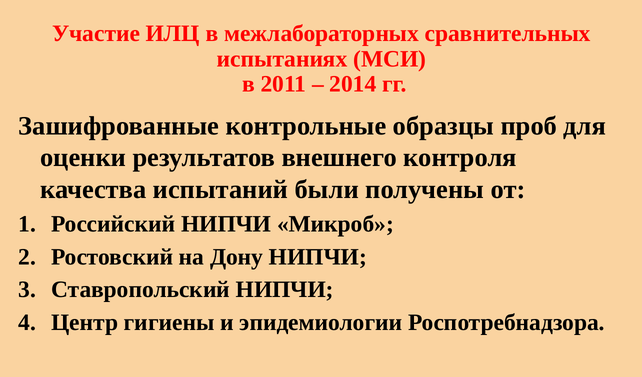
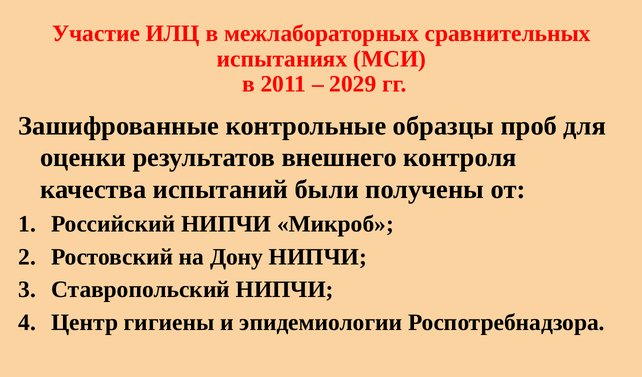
2014: 2014 -> 2029
